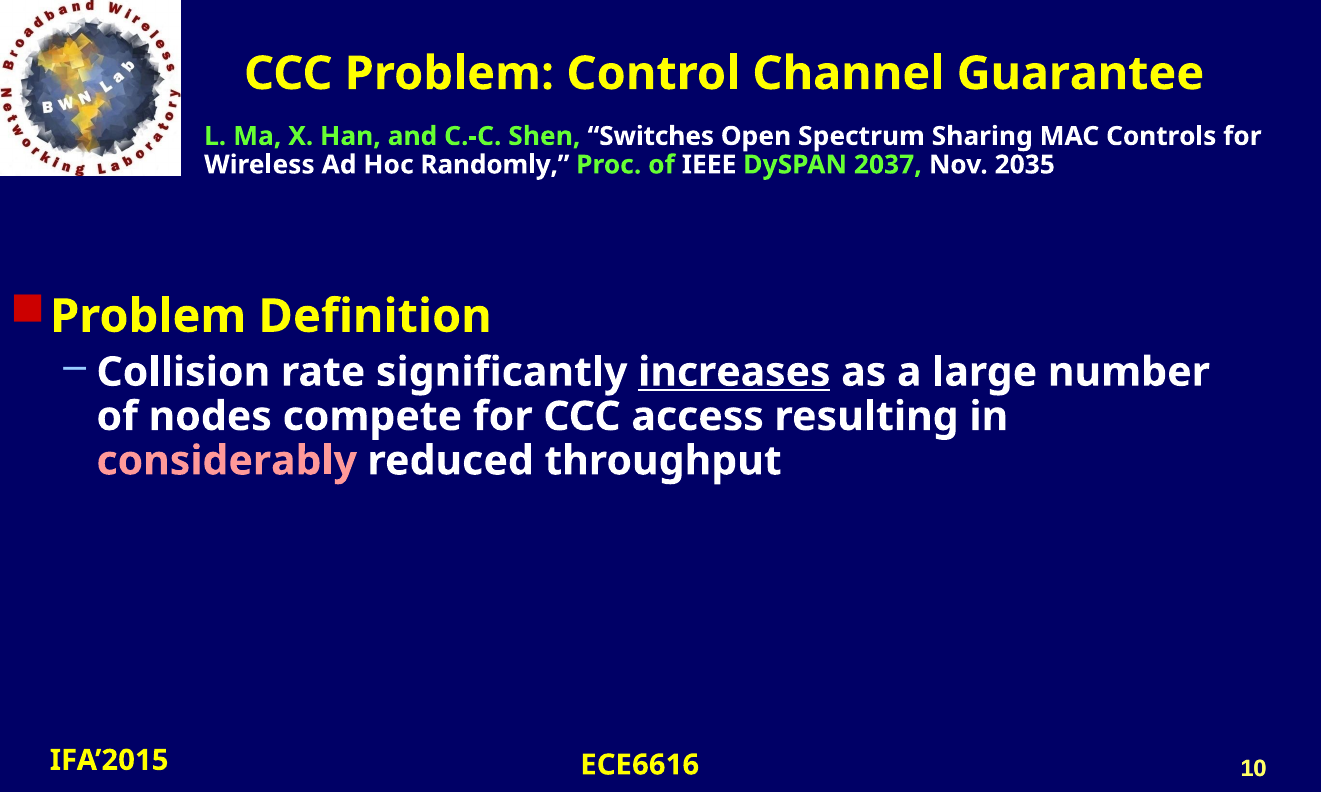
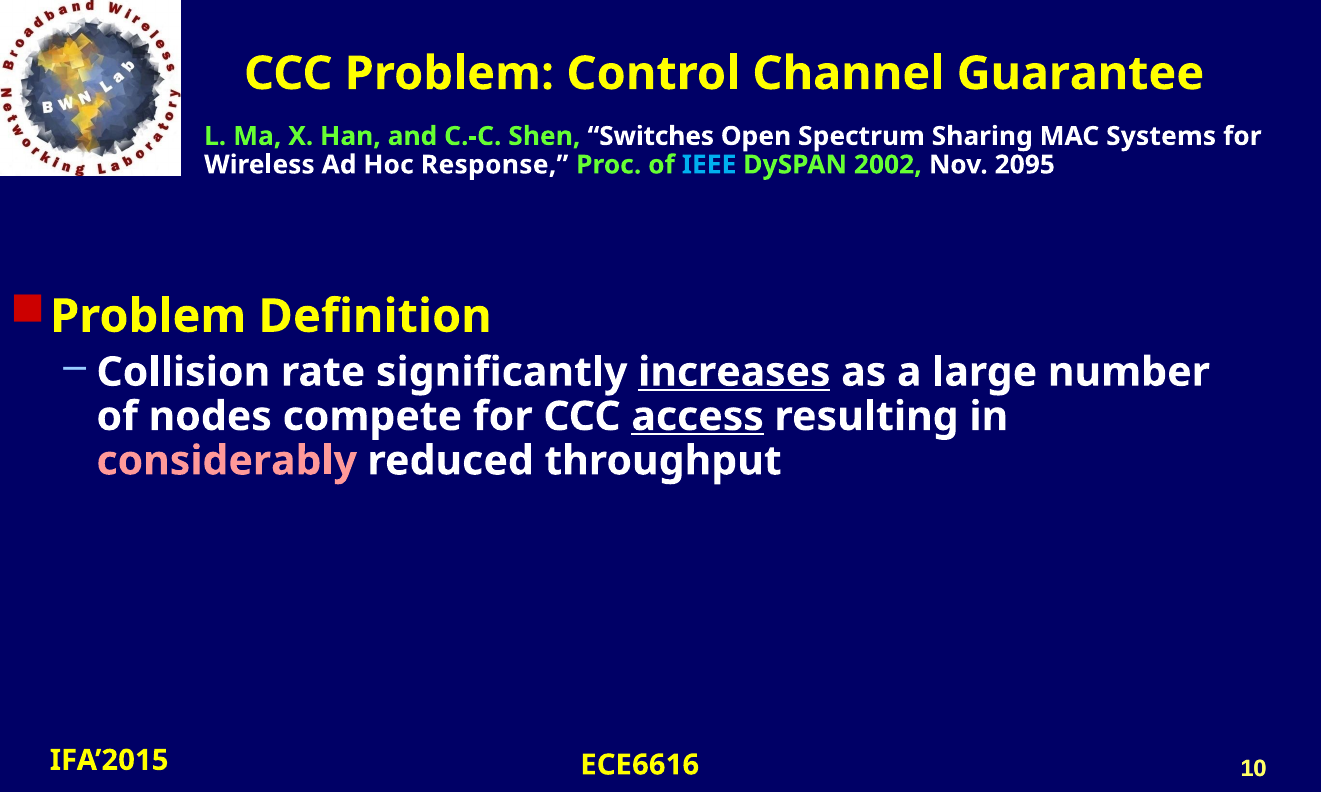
Controls: Controls -> Systems
Randomly: Randomly -> Response
IEEE colour: white -> light blue
2037: 2037 -> 2002
2035: 2035 -> 2095
access underline: none -> present
